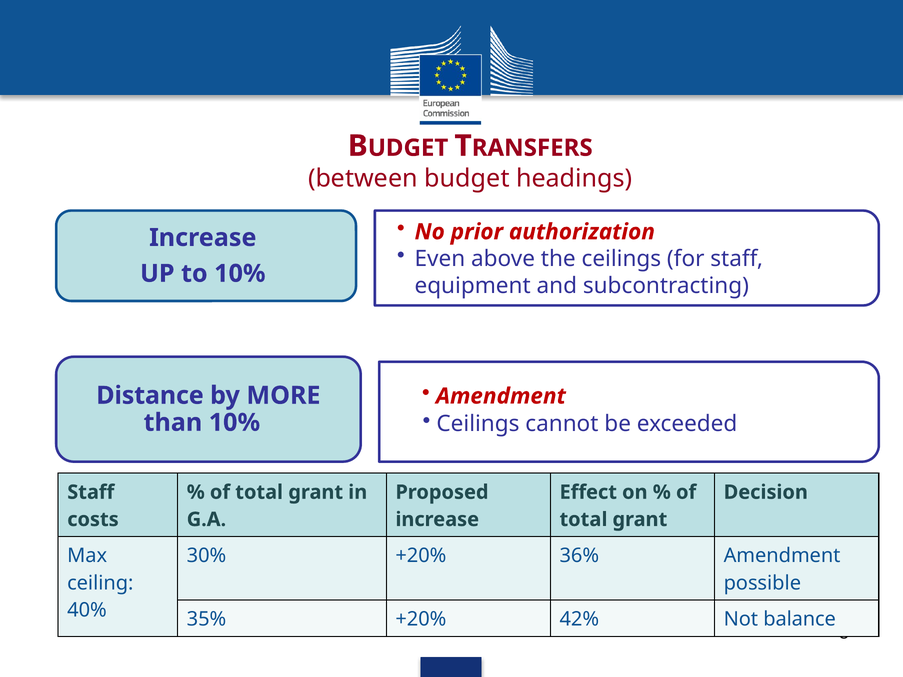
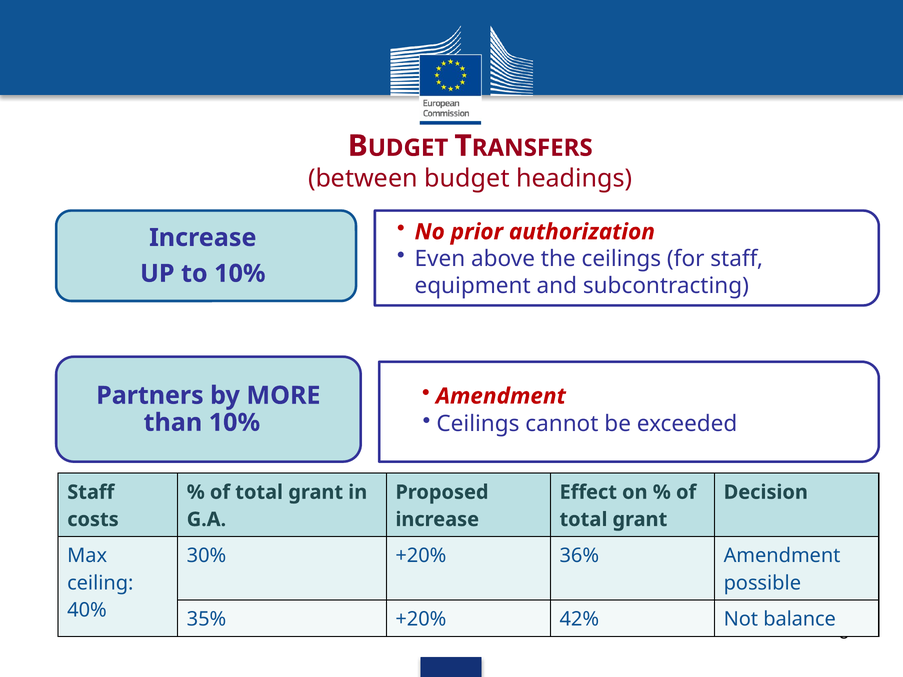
Distance: Distance -> Partners
